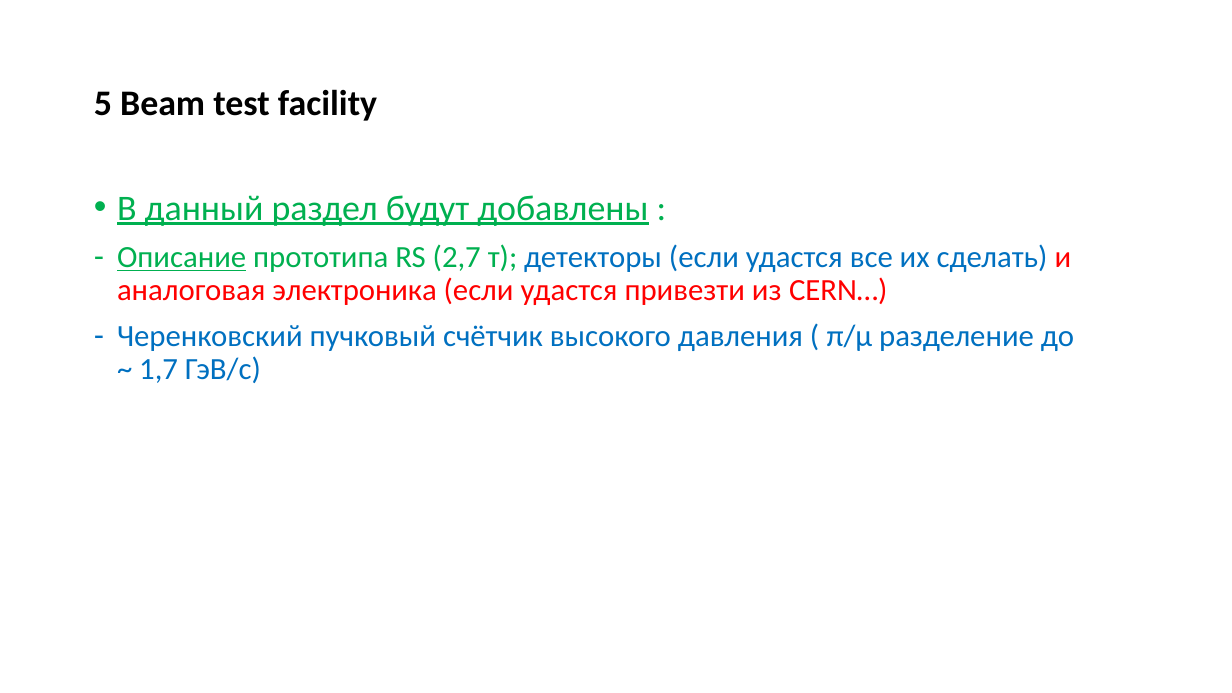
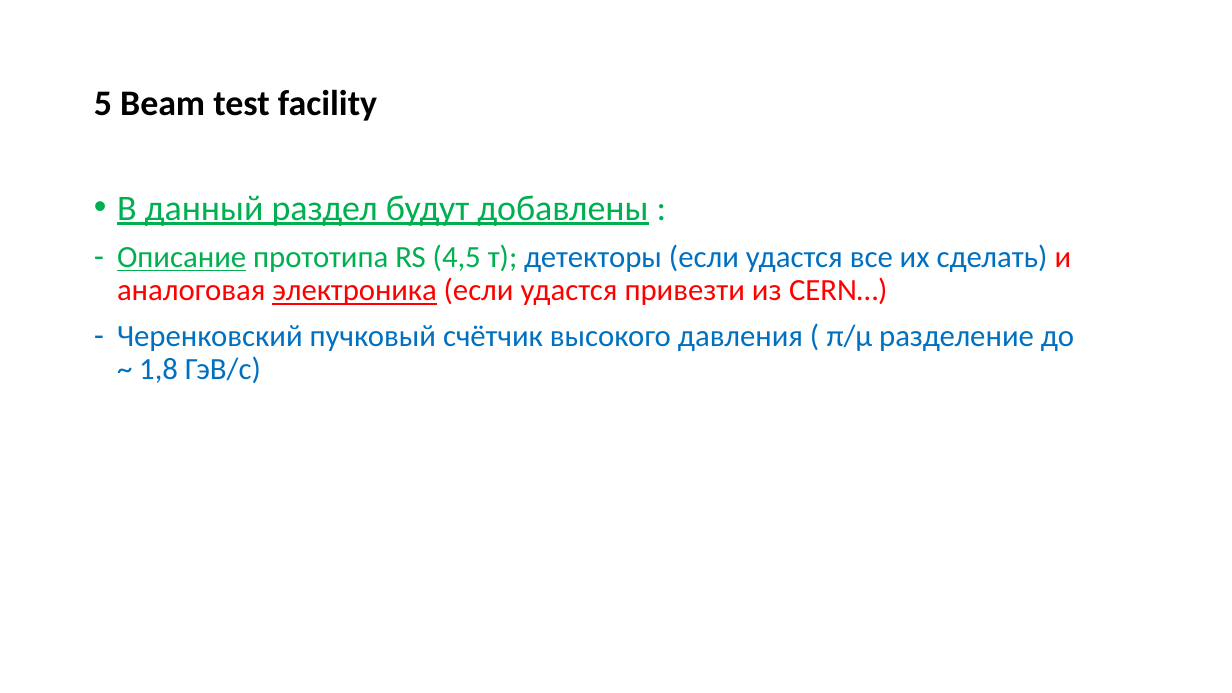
2,7: 2,7 -> 4,5
электроника underline: none -> present
1,7: 1,7 -> 1,8
